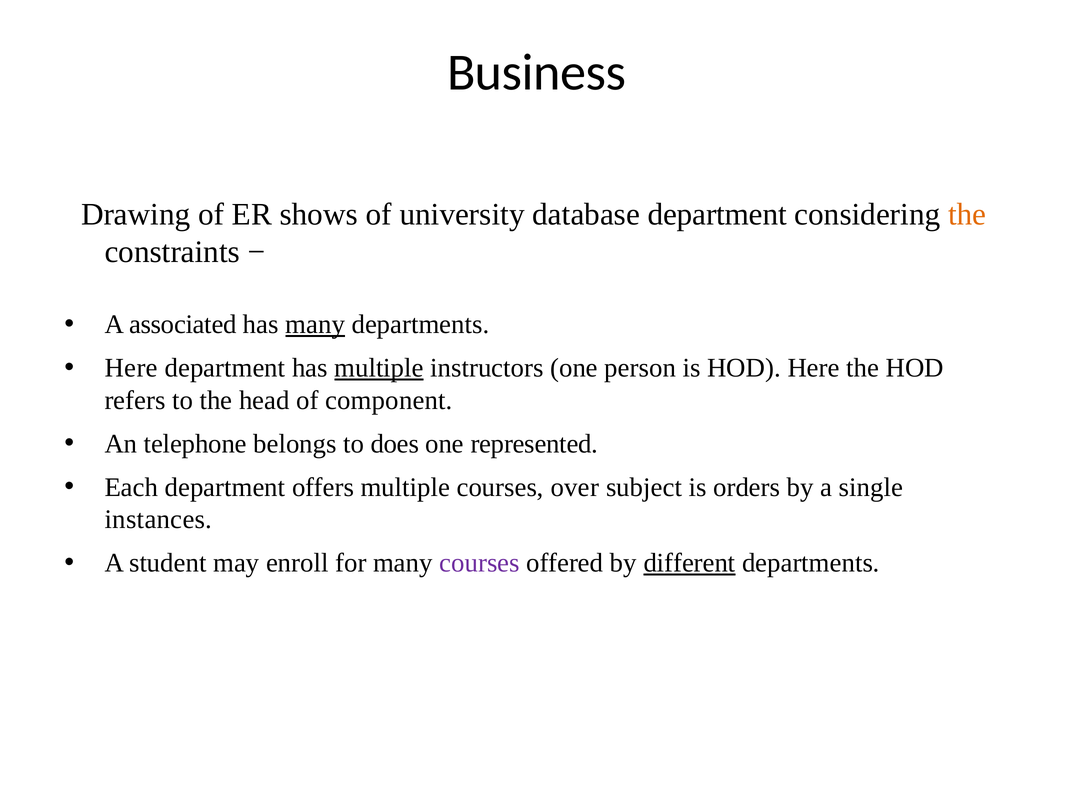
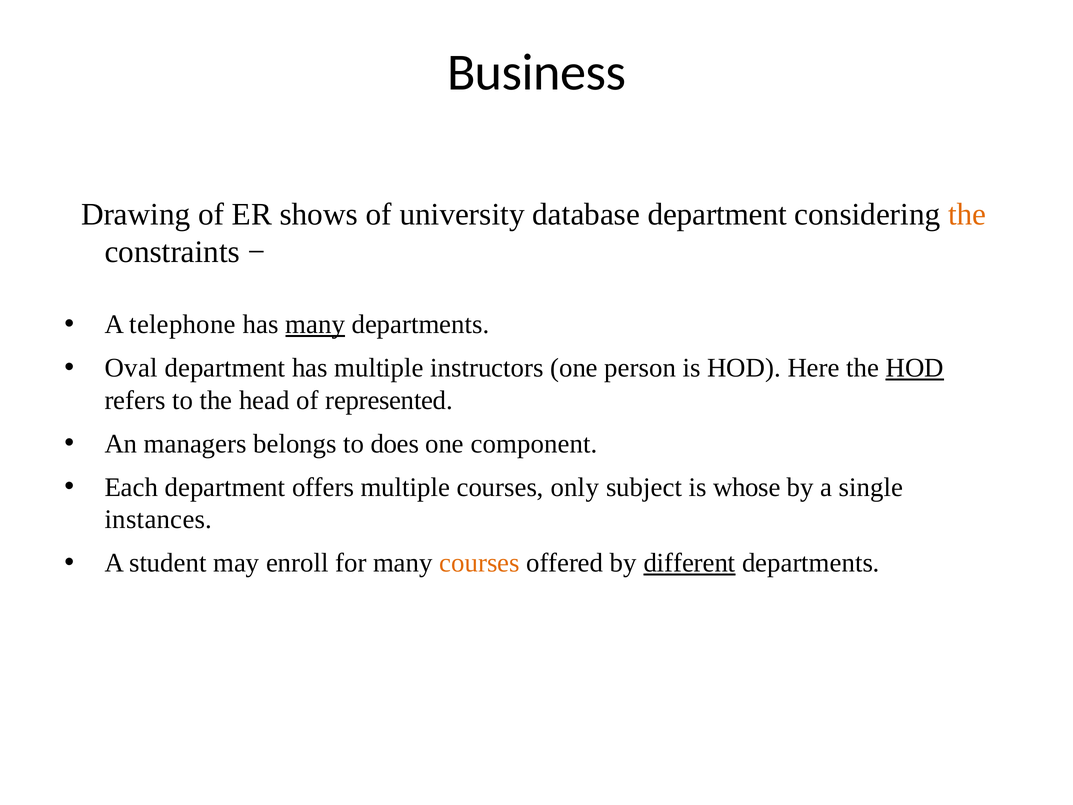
associated: associated -> telephone
Here at (131, 368): Here -> Oval
multiple at (379, 368) underline: present -> none
HOD at (915, 368) underline: none -> present
component: component -> represented
telephone: telephone -> managers
represented: represented -> component
over: over -> only
orders: orders -> whose
courses at (480, 563) colour: purple -> orange
